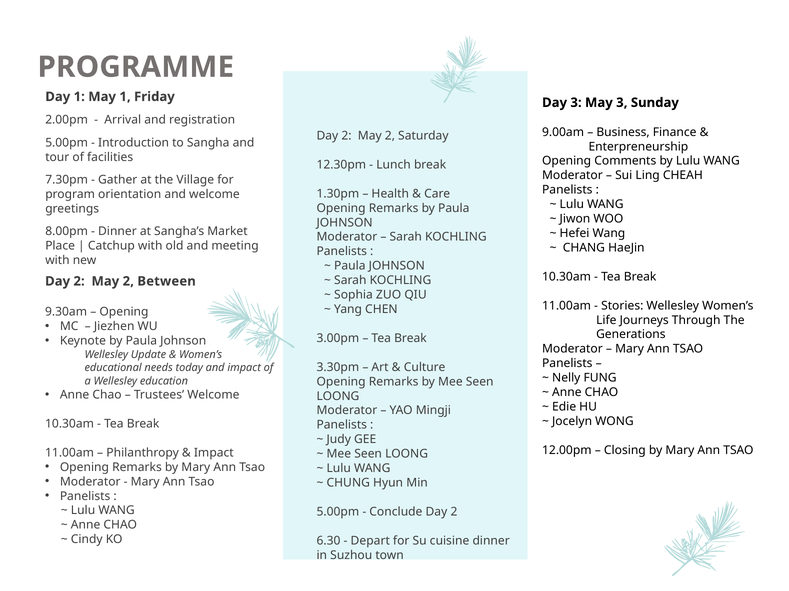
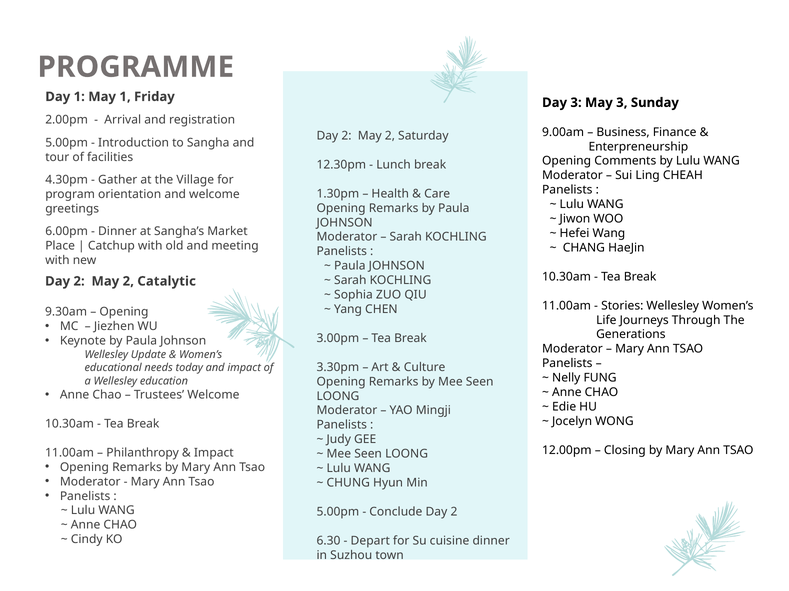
7.30pm: 7.30pm -> 4.30pm
8.00pm: 8.00pm -> 6.00pm
Between: Between -> Catalytic
